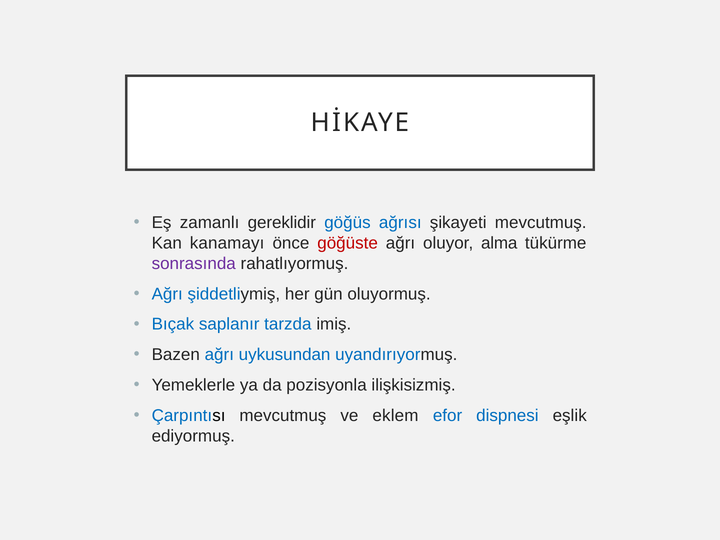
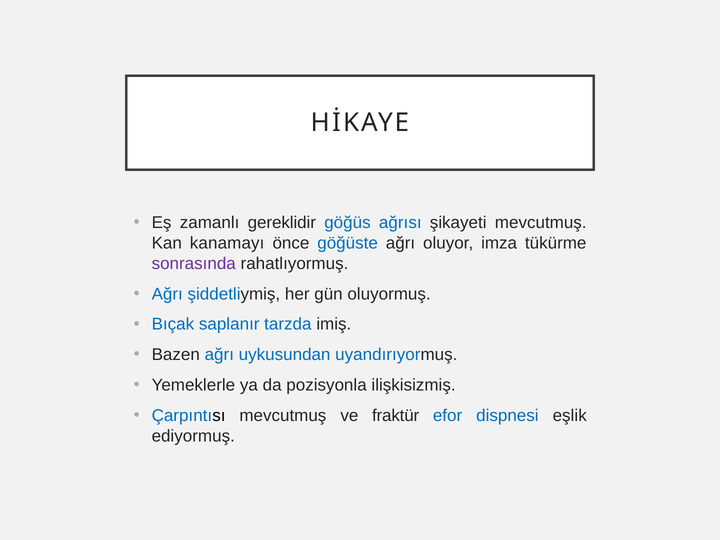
göğüste colour: red -> blue
alma: alma -> imza
eklem: eklem -> fraktür
